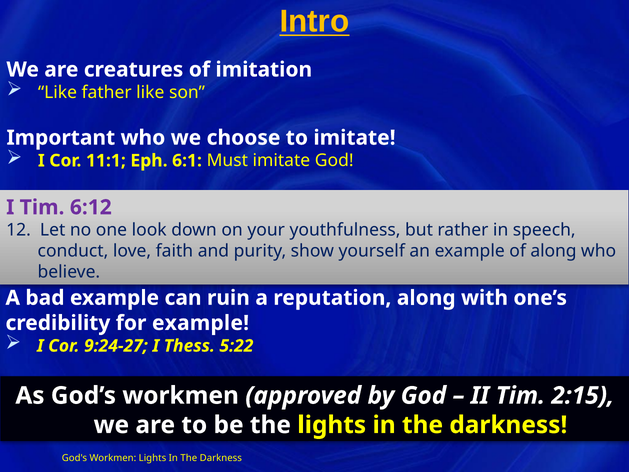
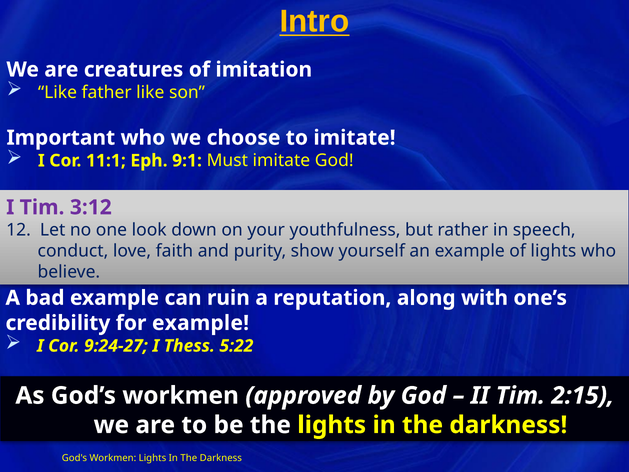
6:1: 6:1 -> 9:1
6:12: 6:12 -> 3:12
of along: along -> lights
